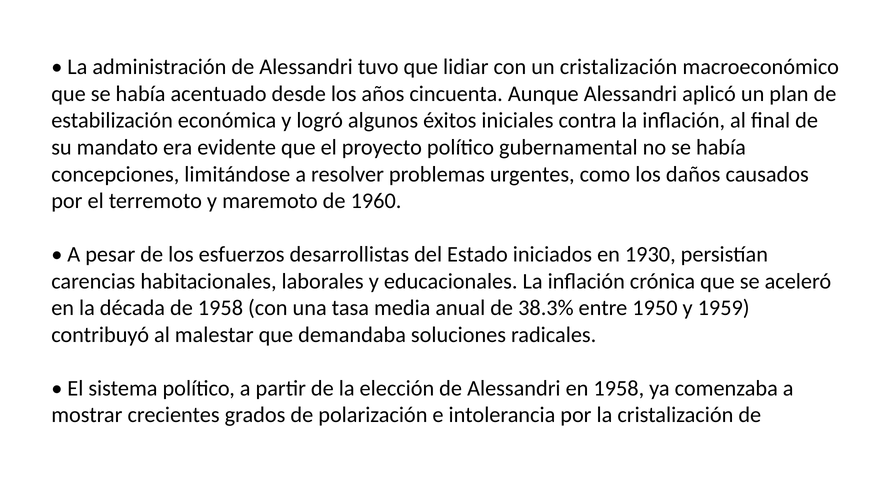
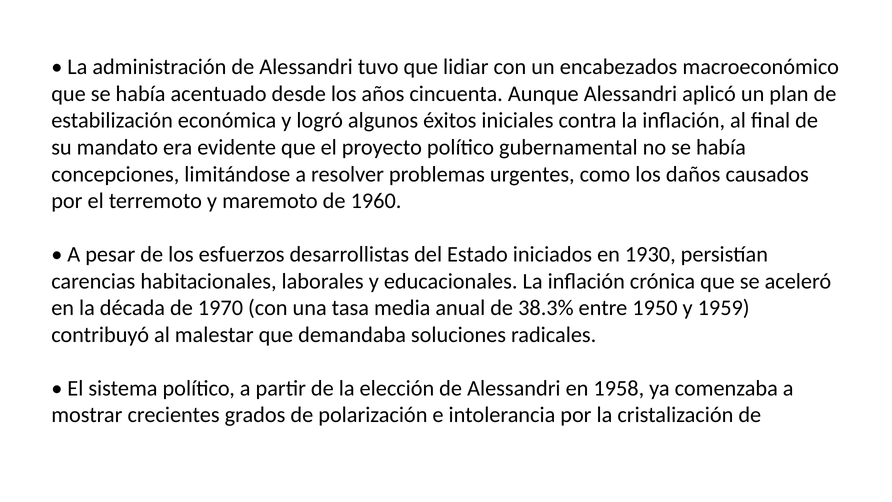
un cristalización: cristalización -> encabezados
de 1958: 1958 -> 1970
